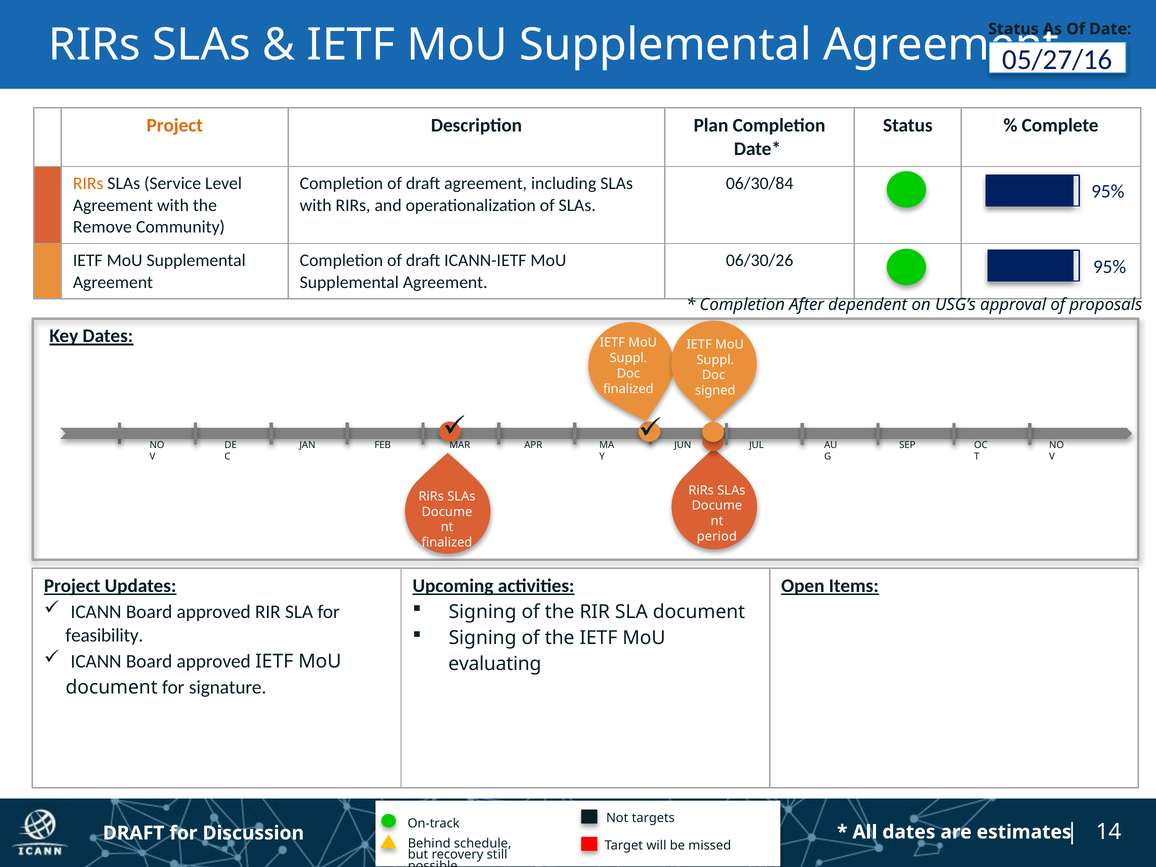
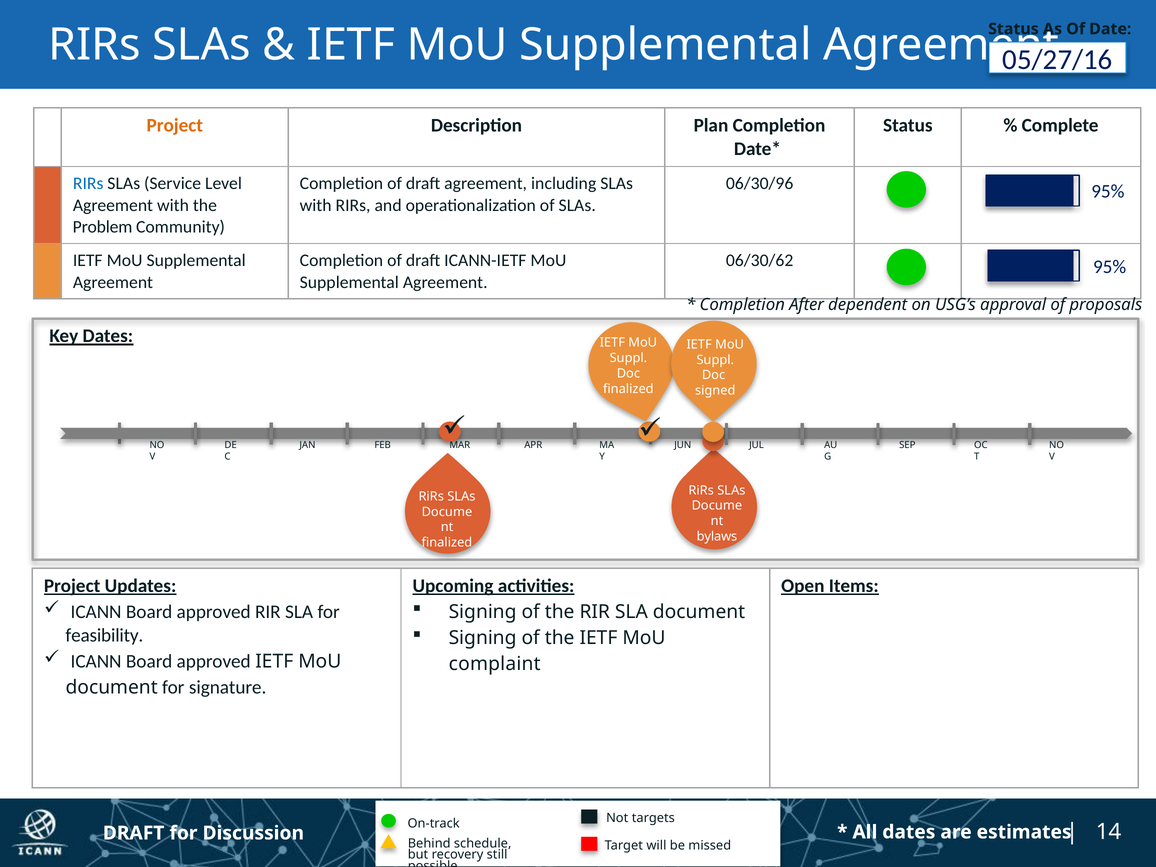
RIRs at (88, 183) colour: orange -> blue
06/30/84: 06/30/84 -> 06/30/96
Remove: Remove -> Problem
06/30/26: 06/30/26 -> 06/30/62
period: period -> bylaws
evaluating: evaluating -> complaint
